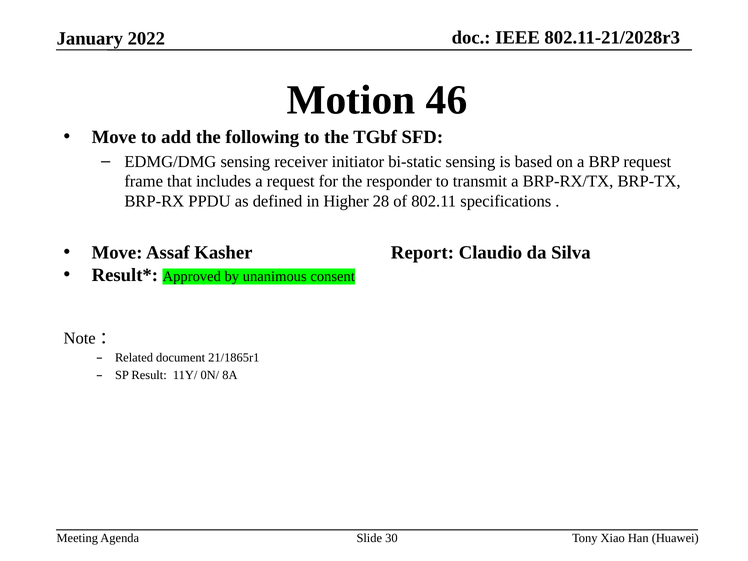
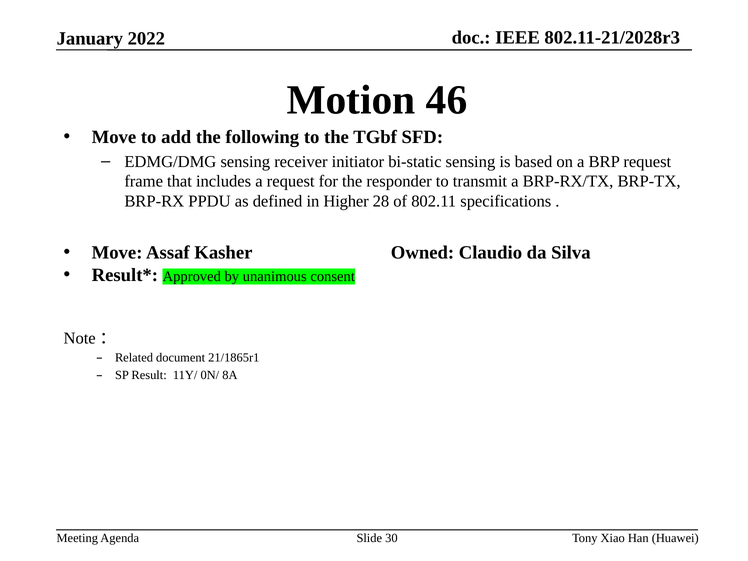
Report: Report -> Owned
